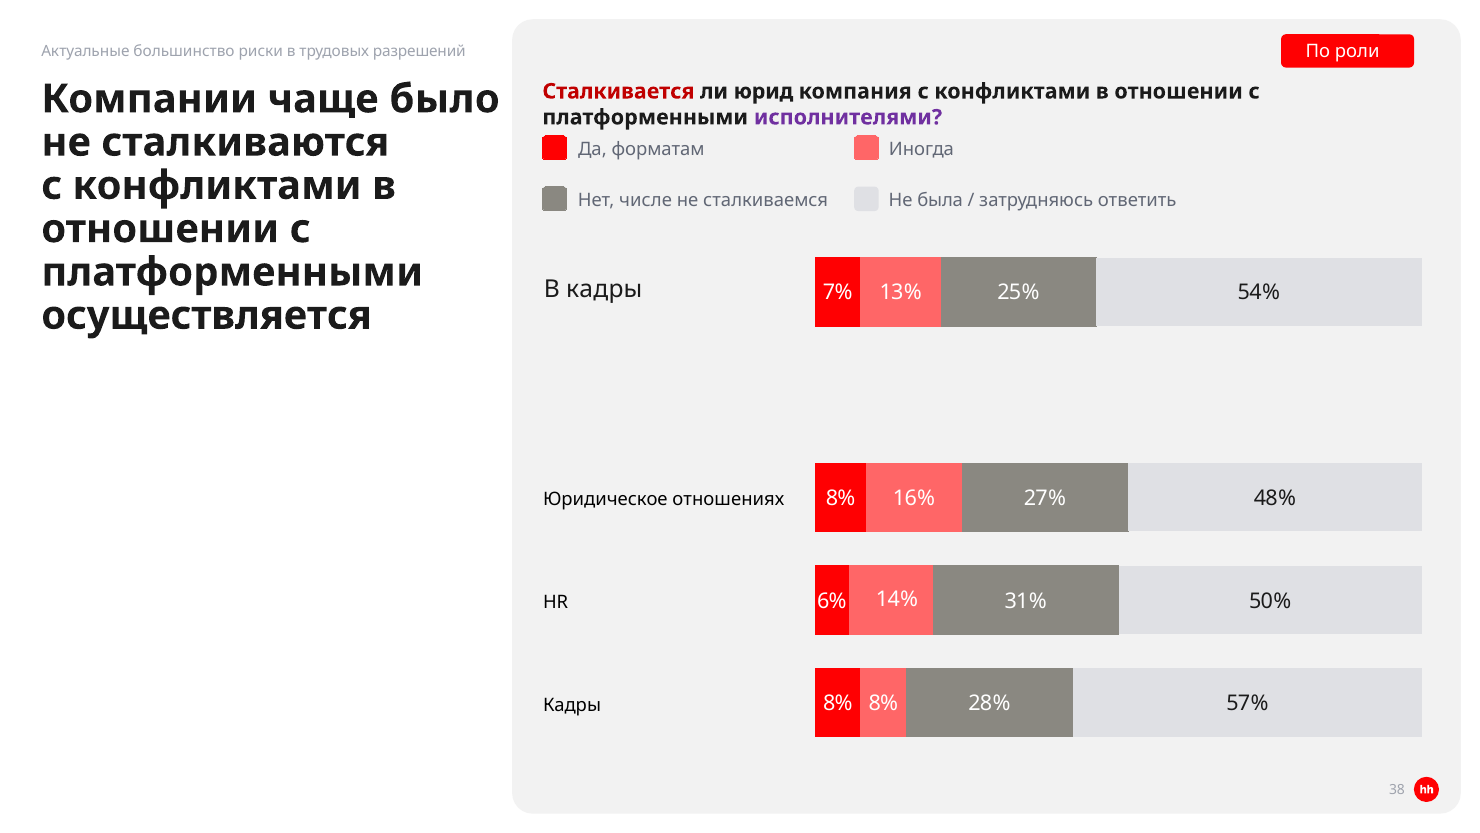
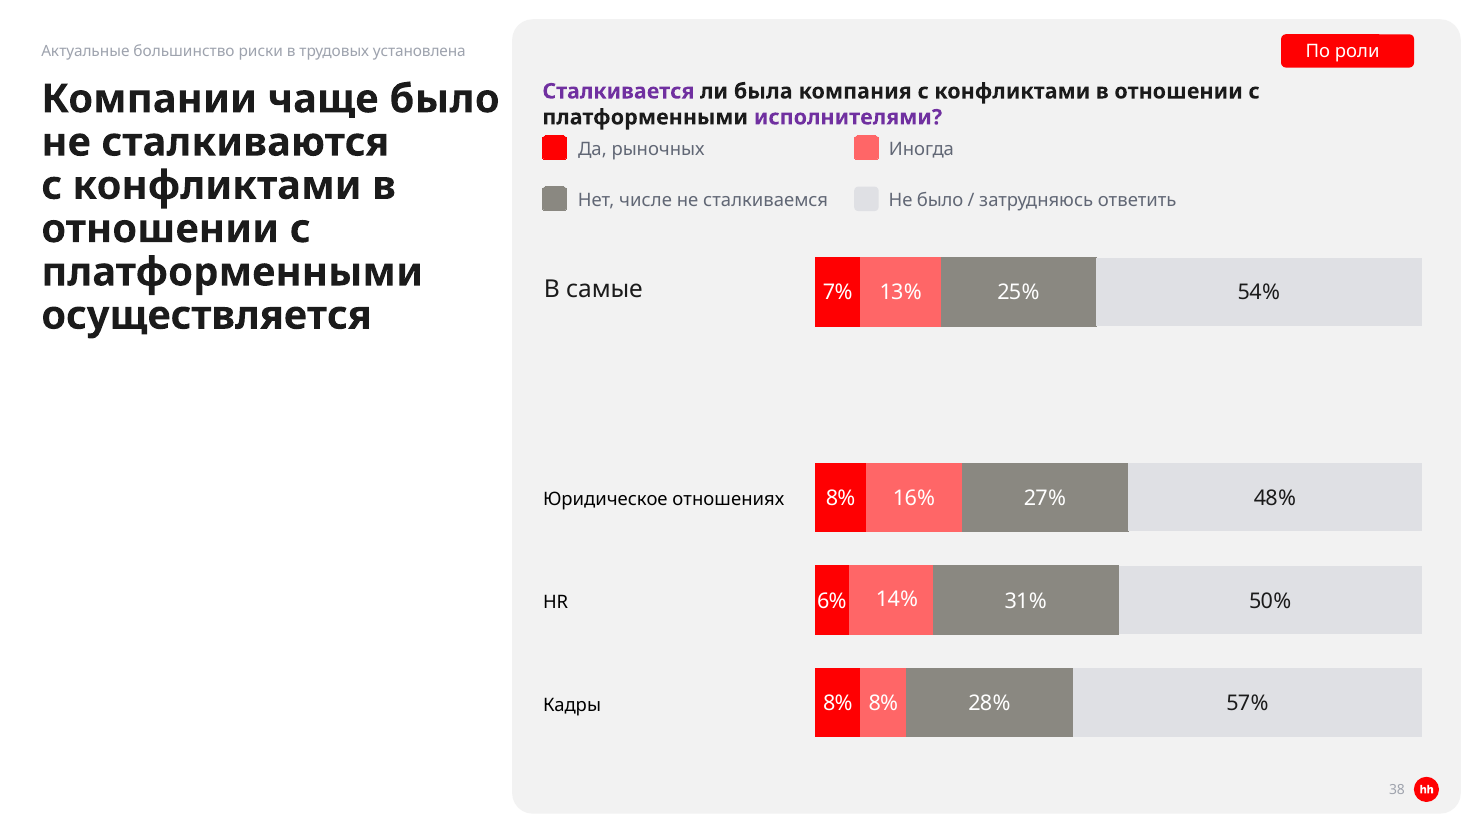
разрешений: разрешений -> установлена
Сталкивается colour: red -> purple
юрид: юрид -> была
форматам: форматам -> рыночных
Не была: была -> было
В кадры: кадры -> самые
